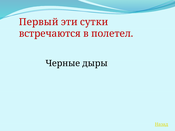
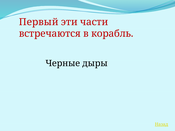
сутки: сутки -> части
полетел: полетел -> корабль
